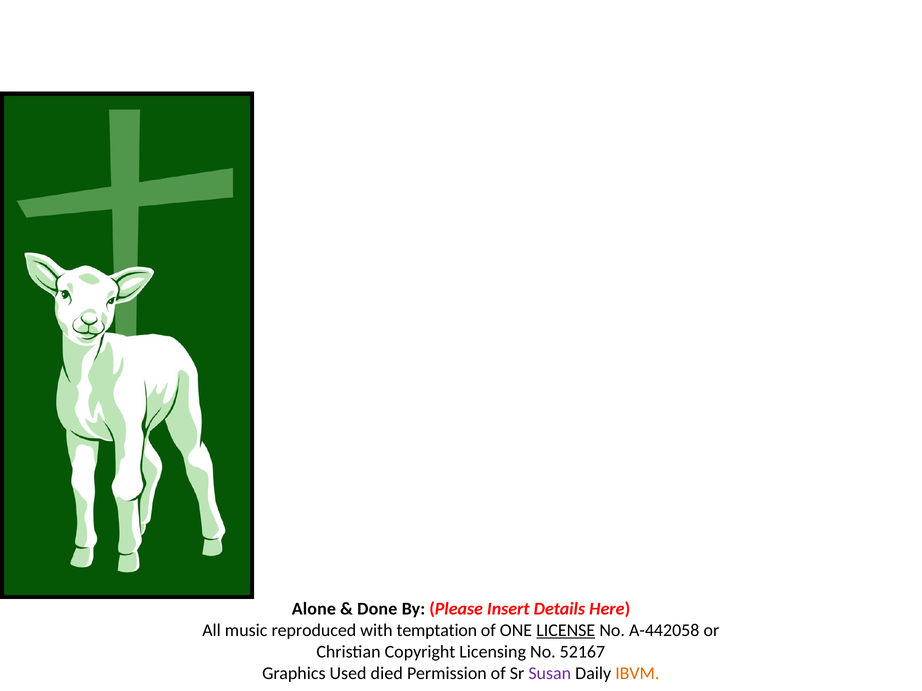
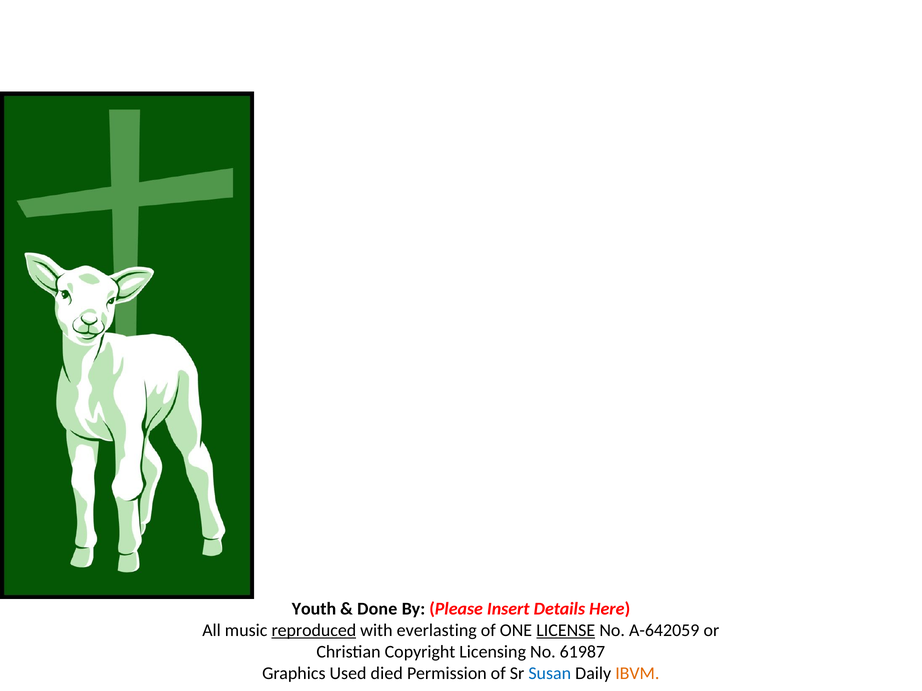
Alone: Alone -> Youth
reproduced underline: none -> present
temptation: temptation -> everlasting
A-442058: A-442058 -> A-642059
52167: 52167 -> 61987
Susan colour: purple -> blue
